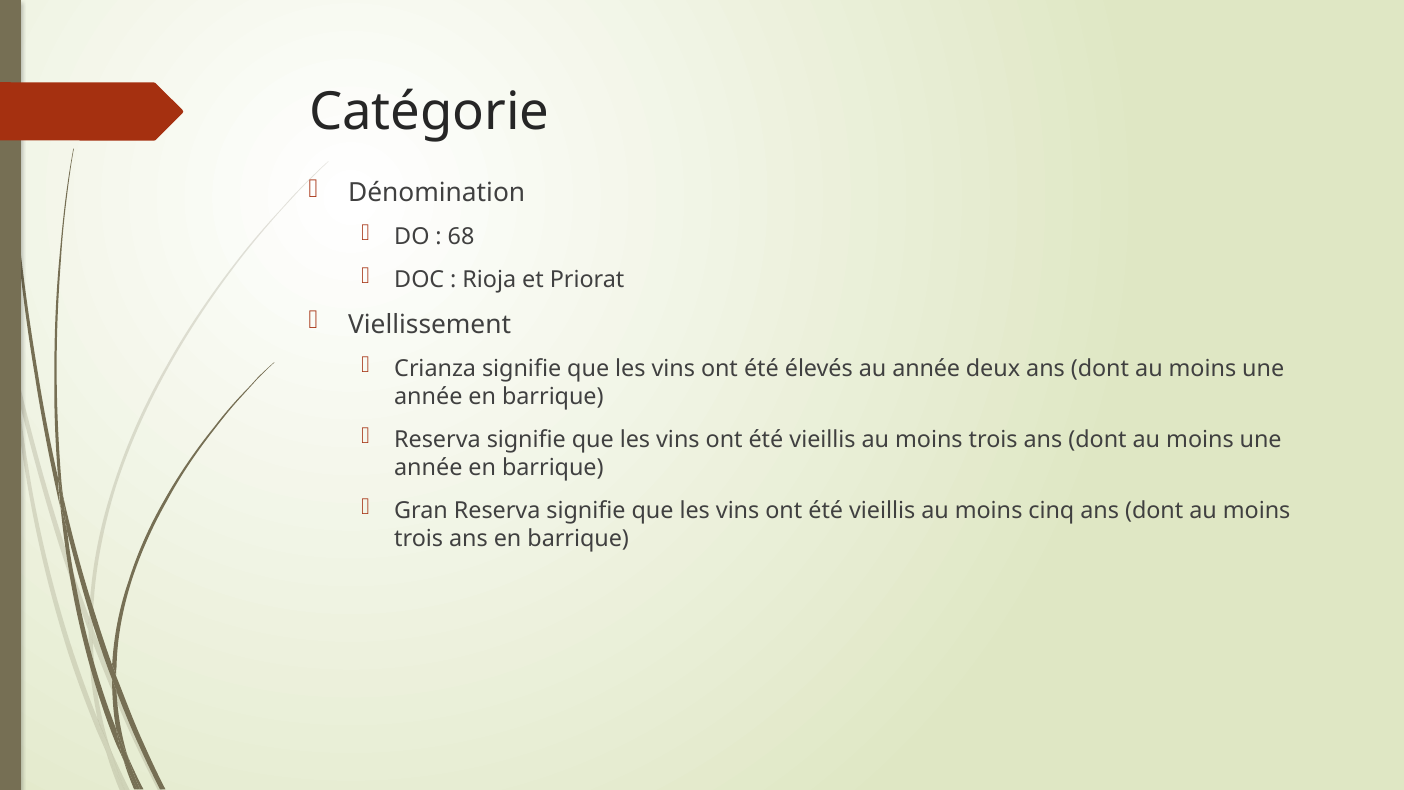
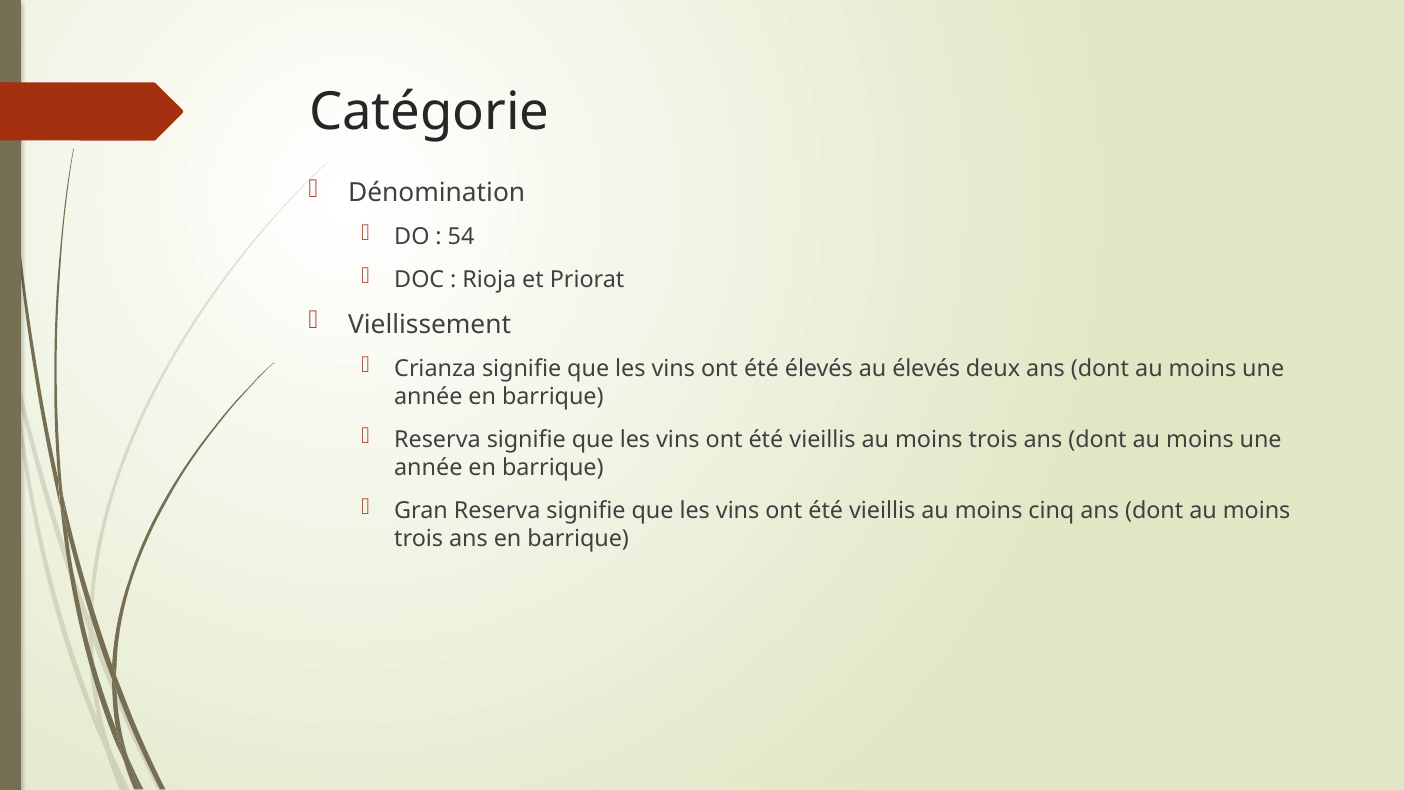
68: 68 -> 54
au année: année -> élevés
